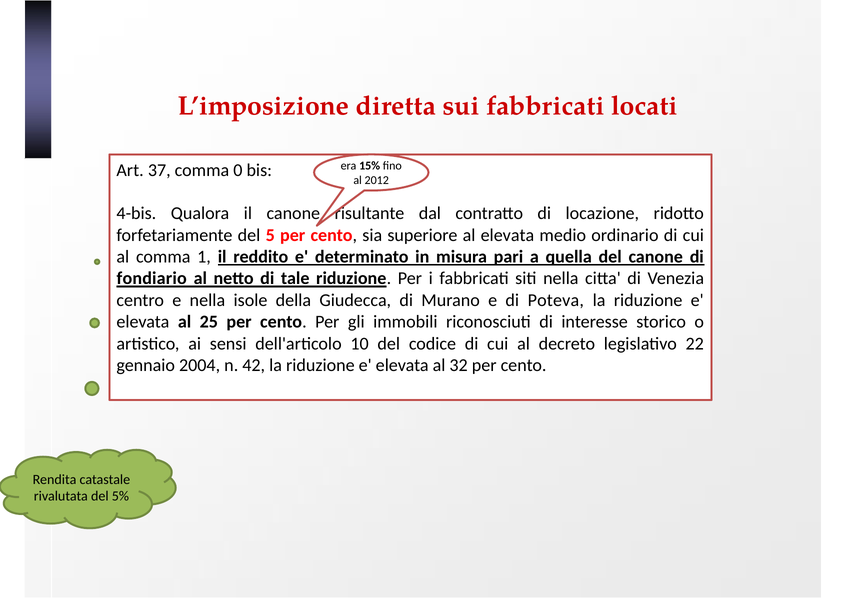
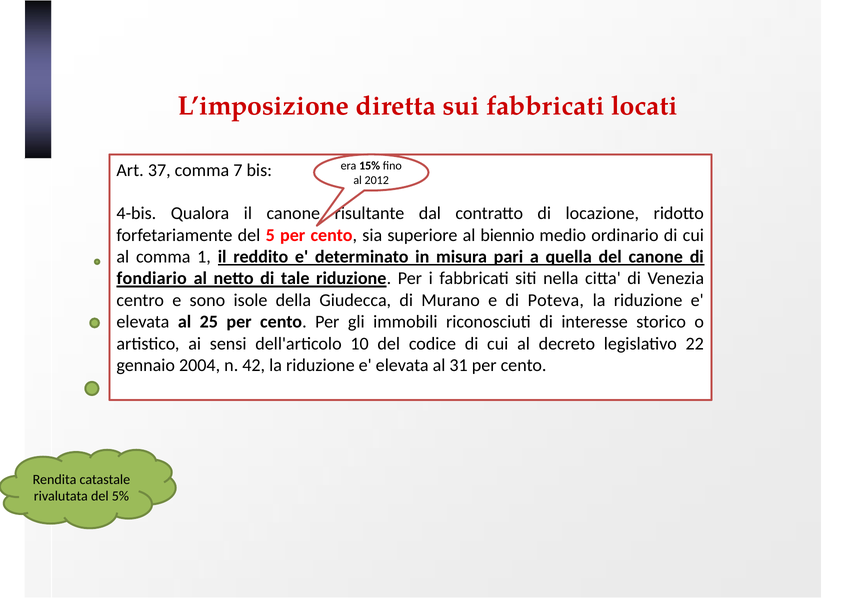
0: 0 -> 7
al elevata: elevata -> biennio
e nella: nella -> sono
32: 32 -> 31
